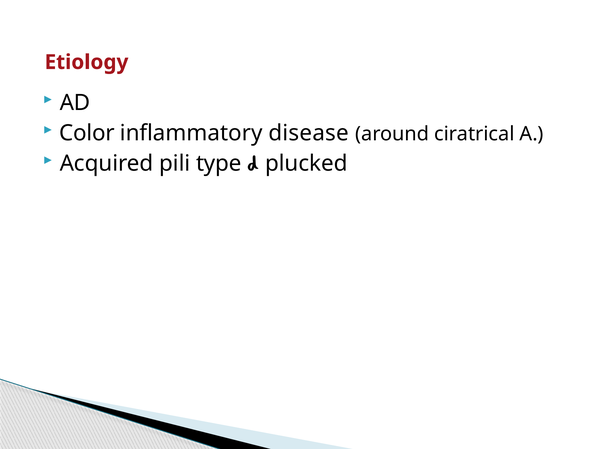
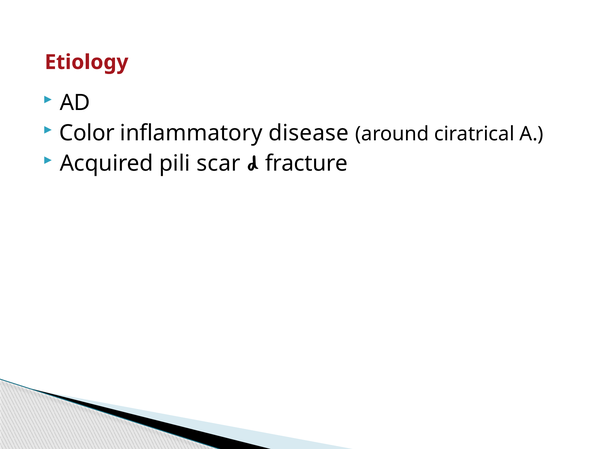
type: type -> scar
plucked: plucked -> fracture
